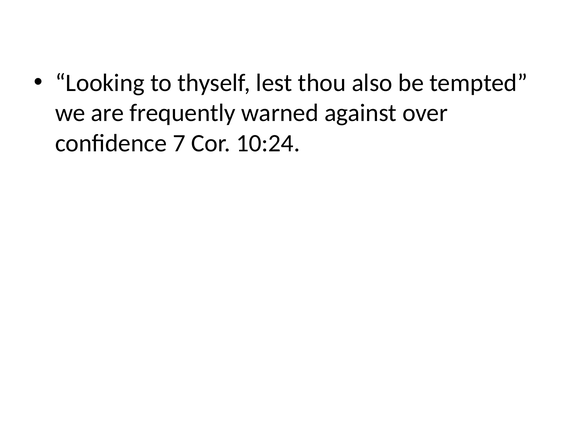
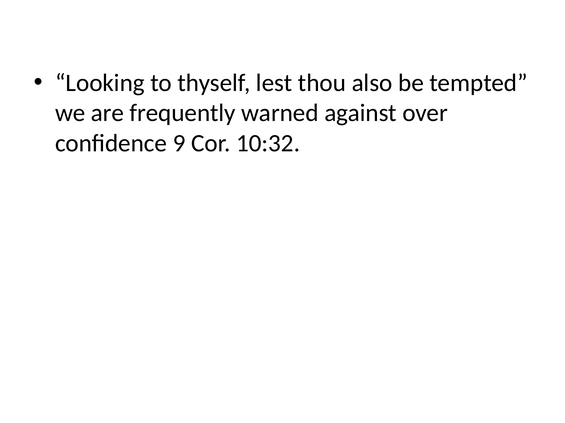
7: 7 -> 9
10:24: 10:24 -> 10:32
